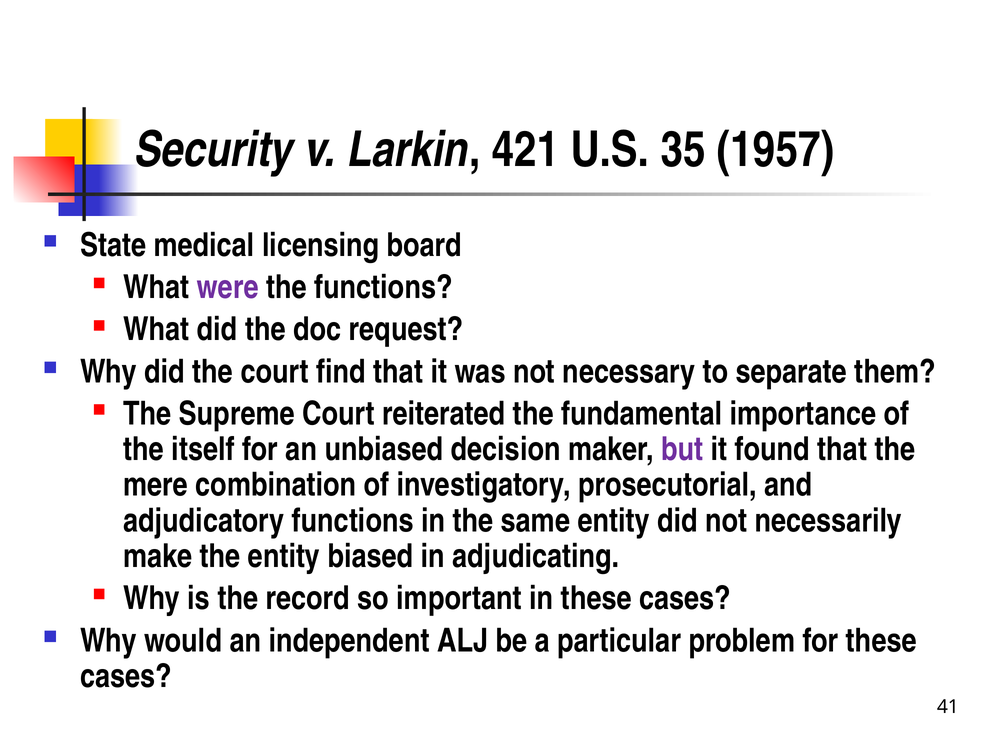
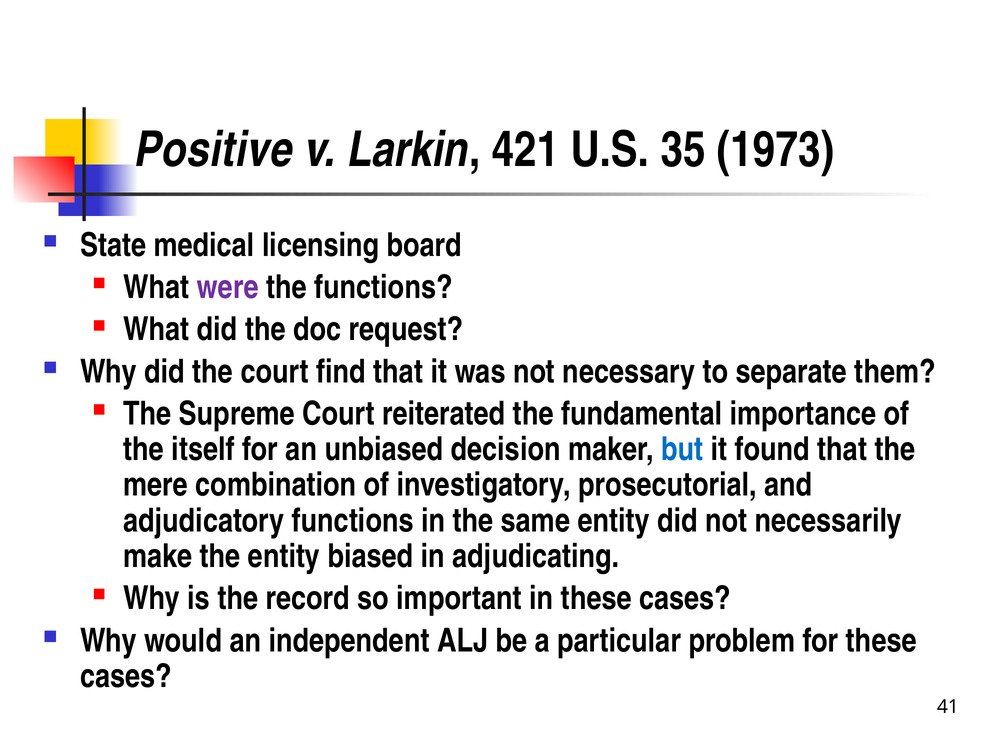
Security: Security -> Positive
1957: 1957 -> 1973
but colour: purple -> blue
